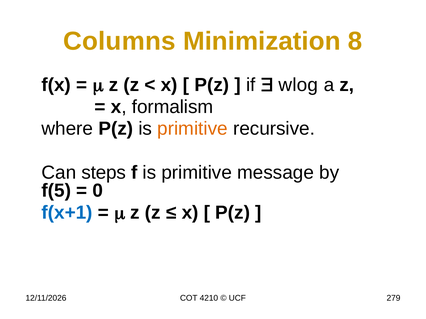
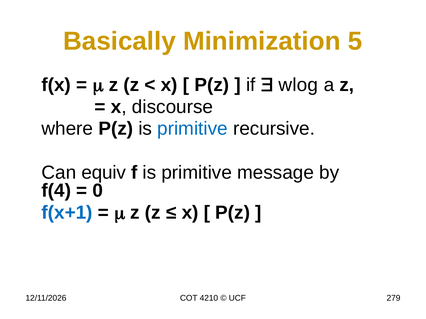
Columns: Columns -> Basically
8: 8 -> 5
formalism: formalism -> discourse
primitive at (193, 129) colour: orange -> blue
steps: steps -> equiv
f(5: f(5 -> f(4
